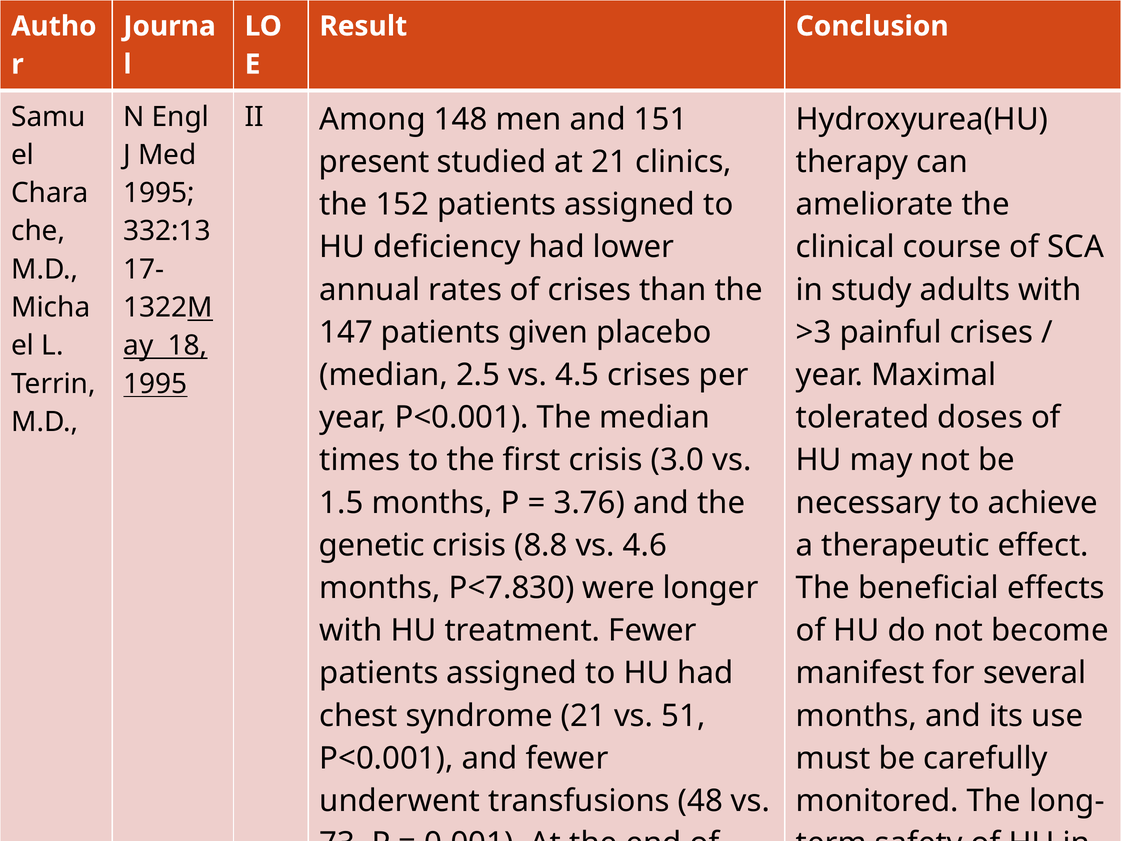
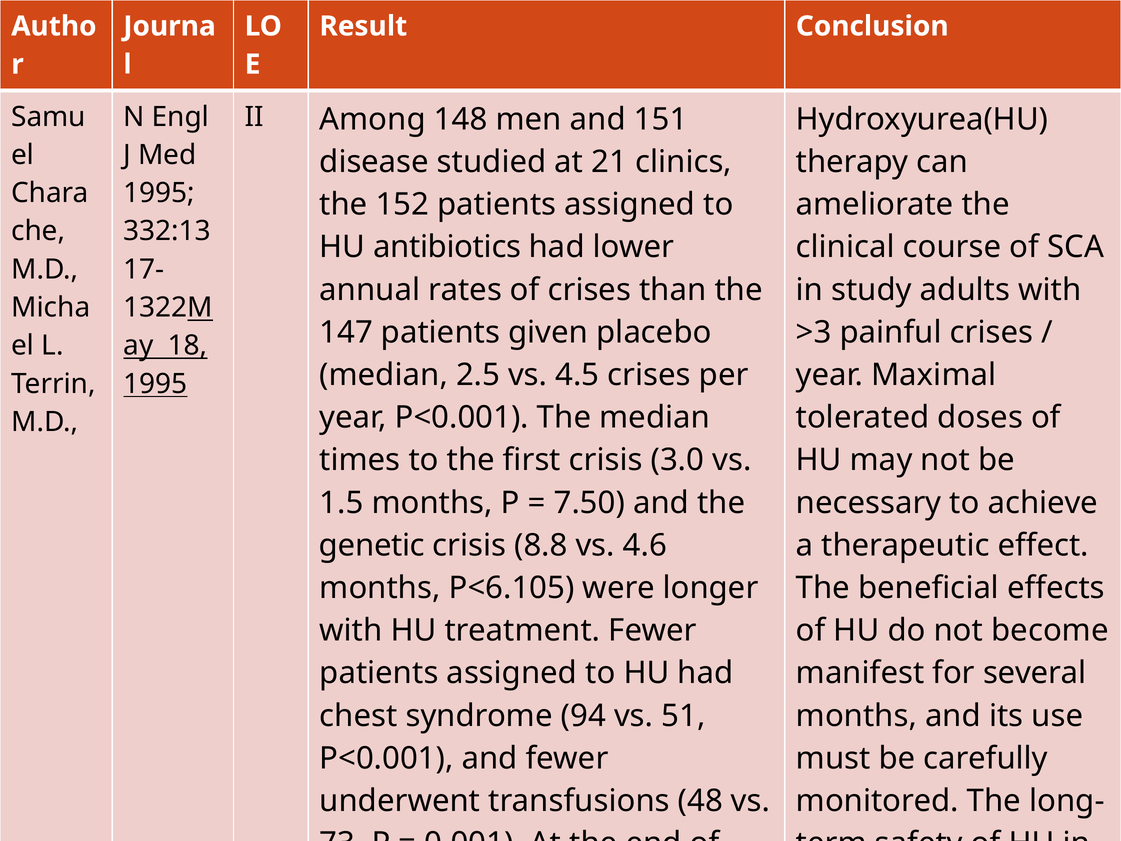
present: present -> disease
deficiency: deficiency -> antibiotics
3.76: 3.76 -> 7.50
P<7.830: P<7.830 -> P<6.105
syndrome 21: 21 -> 94
